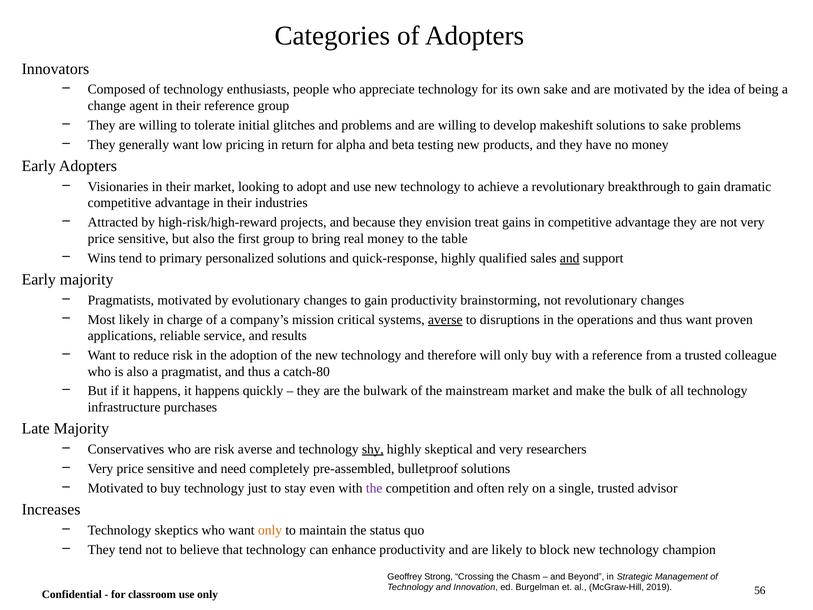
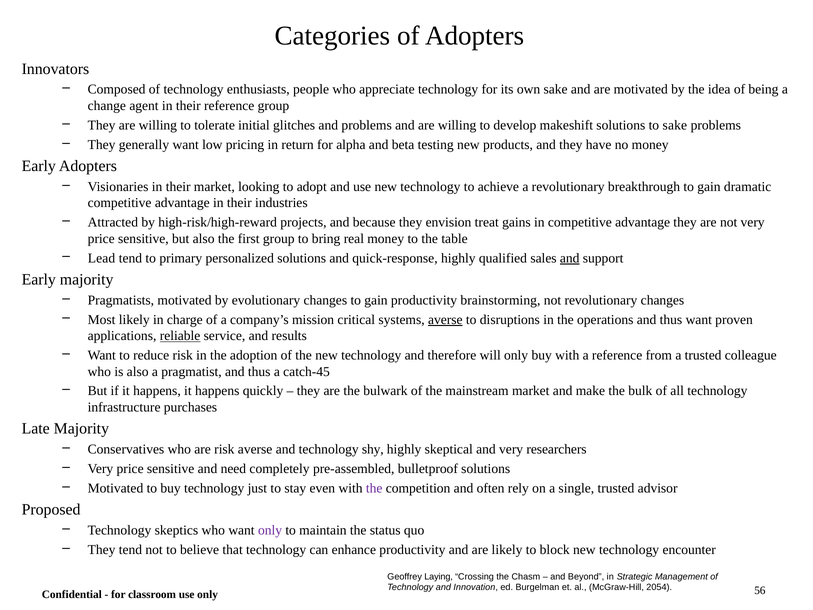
Wins: Wins -> Lead
reliable underline: none -> present
catch-80: catch-80 -> catch-45
shy underline: present -> none
Increases: Increases -> Proposed
only at (270, 530) colour: orange -> purple
champion: champion -> encounter
Strong: Strong -> Laying
2019: 2019 -> 2054
